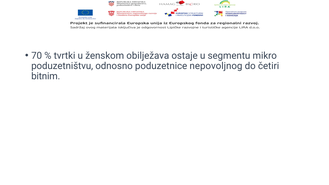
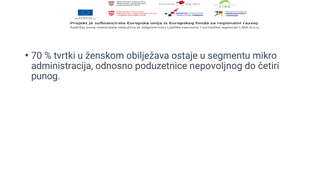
poduzetništvu: poduzetništvu -> administracija
bitnim: bitnim -> punog
